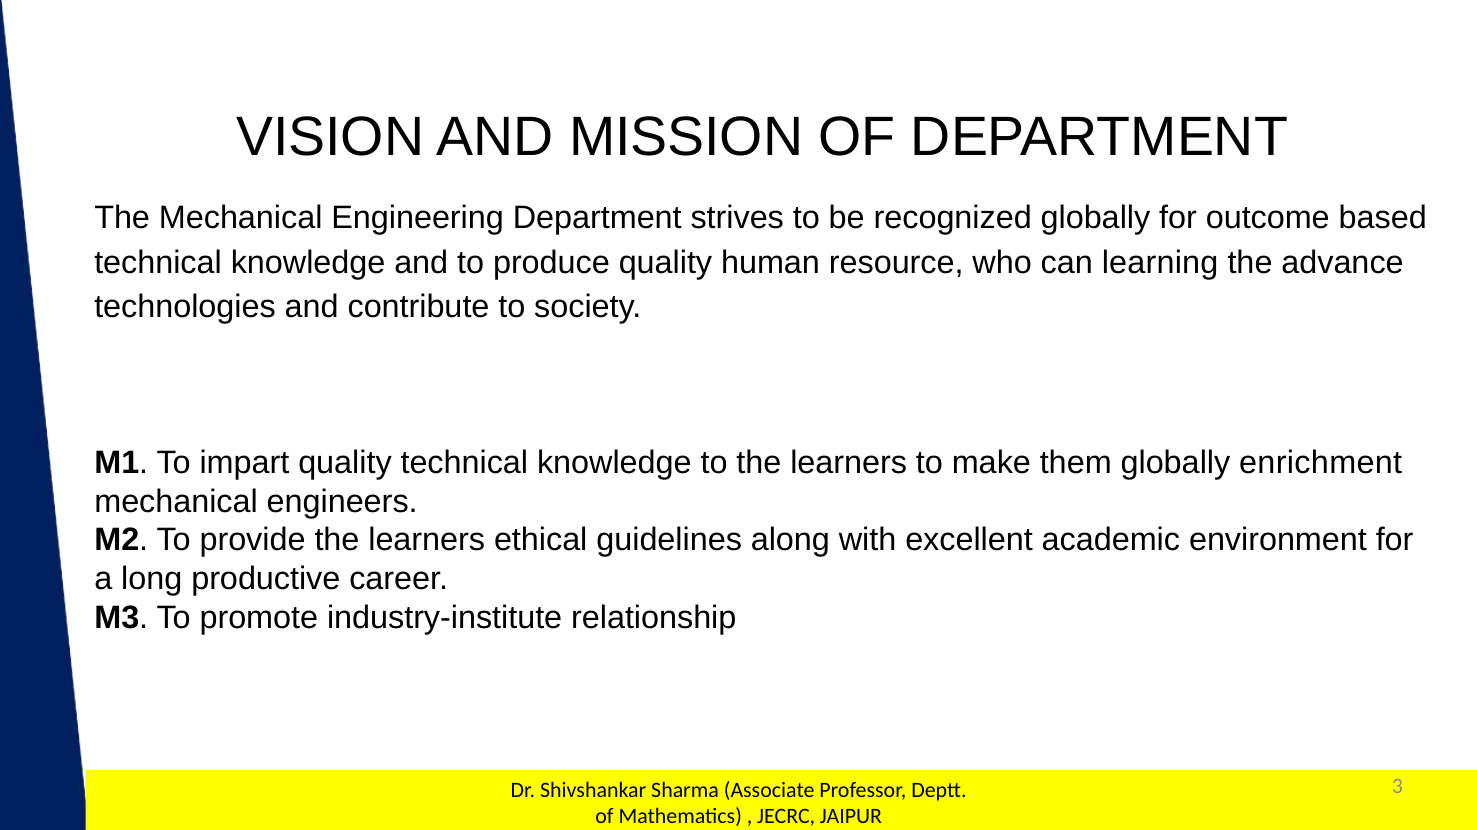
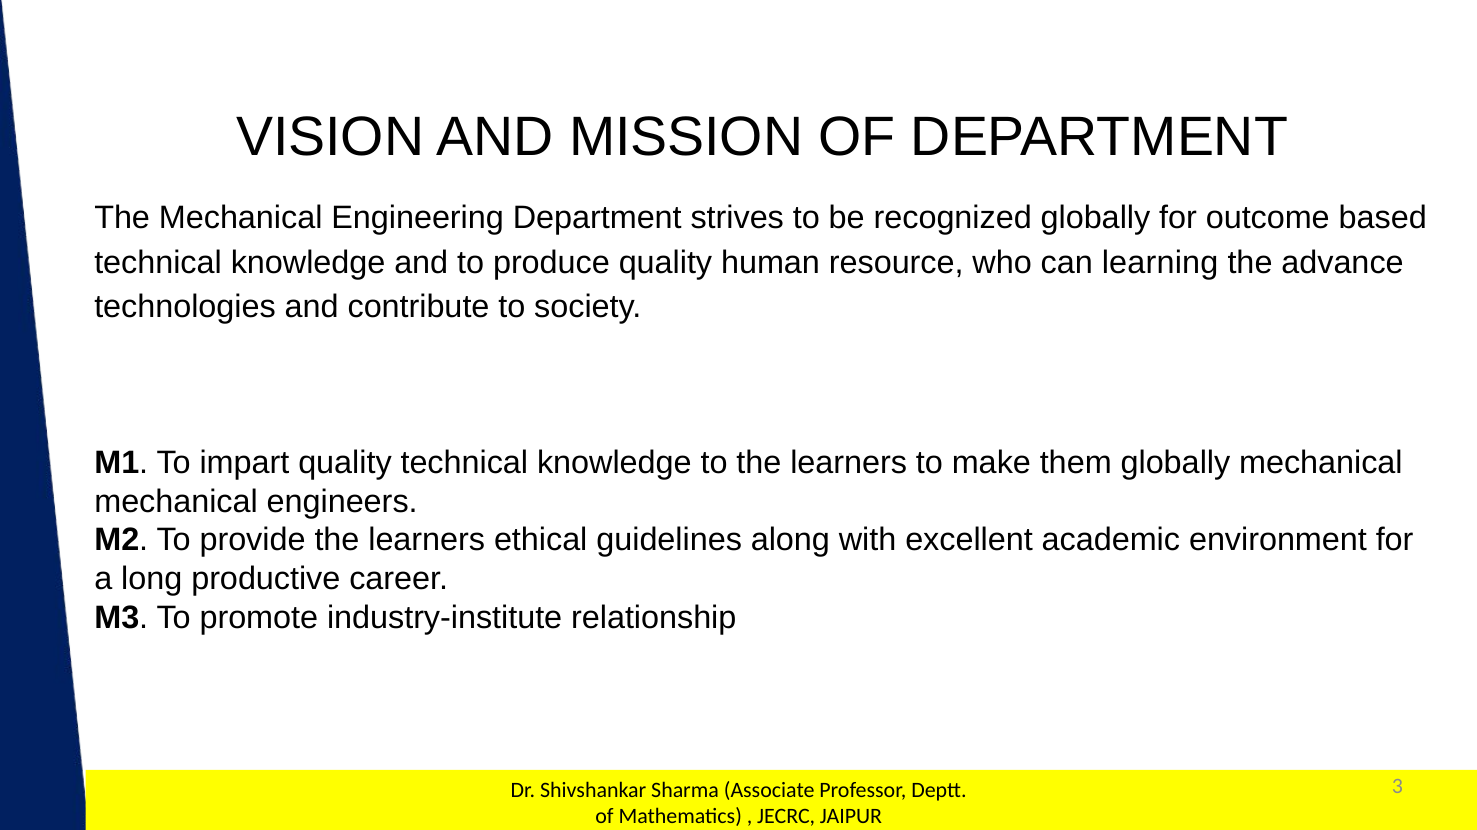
globally enrichment: enrichment -> mechanical
